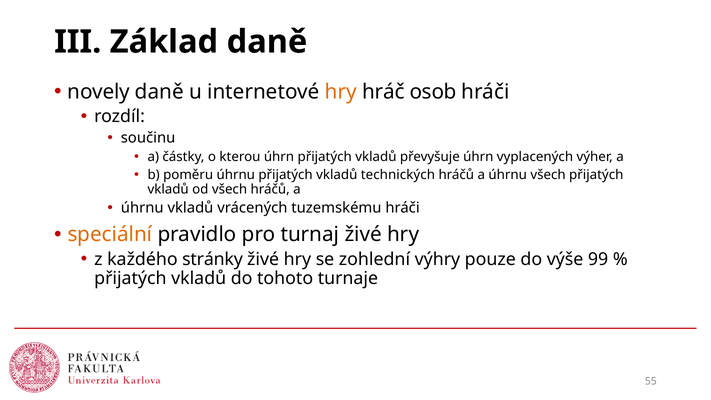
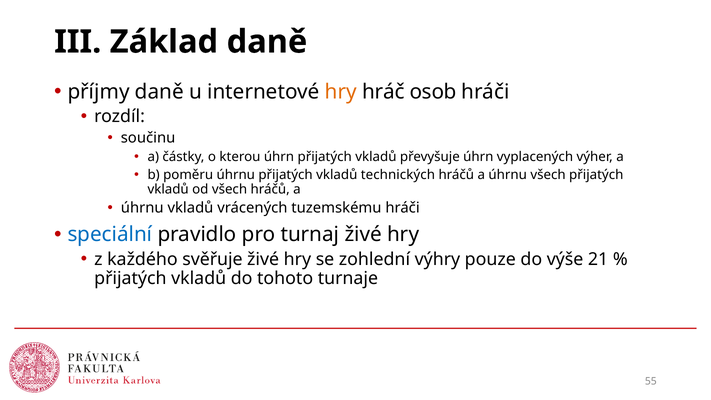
novely: novely -> příjmy
speciální colour: orange -> blue
stránky: stránky -> svěřuje
99: 99 -> 21
